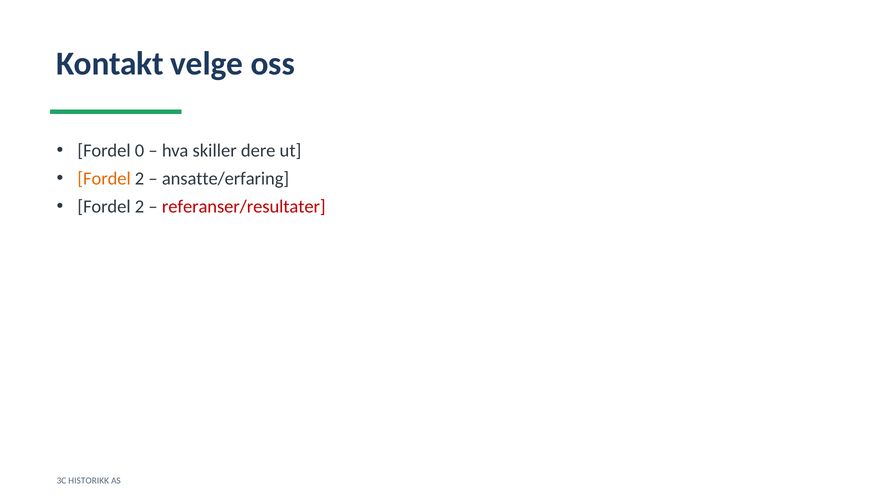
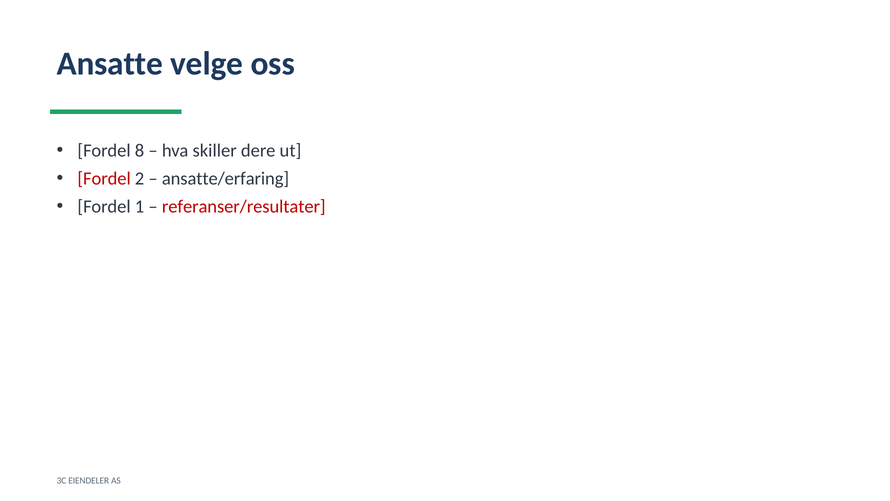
Kontakt: Kontakt -> Ansatte
0: 0 -> 8
Fordel at (104, 179) colour: orange -> red
2 at (140, 206): 2 -> 1
HISTORIKK: HISTORIKK -> EIENDELER
